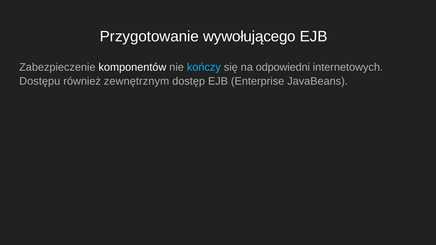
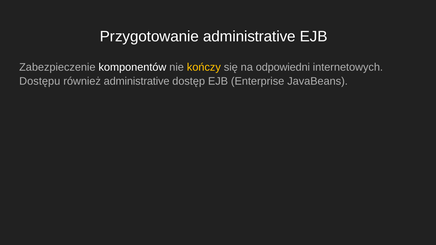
Przygotowanie wywołującego: wywołującego -> administrative
kończy colour: light blue -> yellow
również zewnętrznym: zewnętrznym -> administrative
